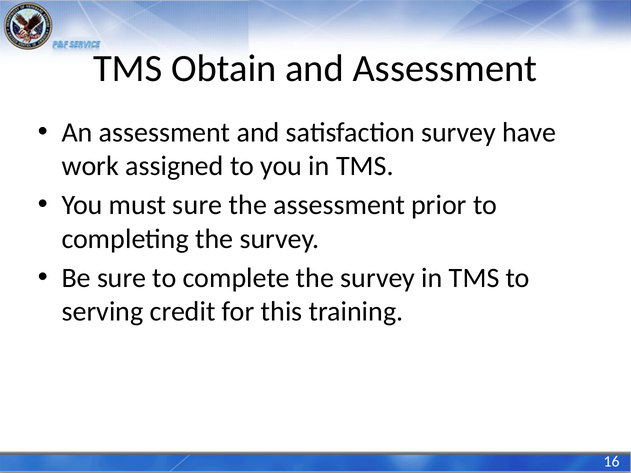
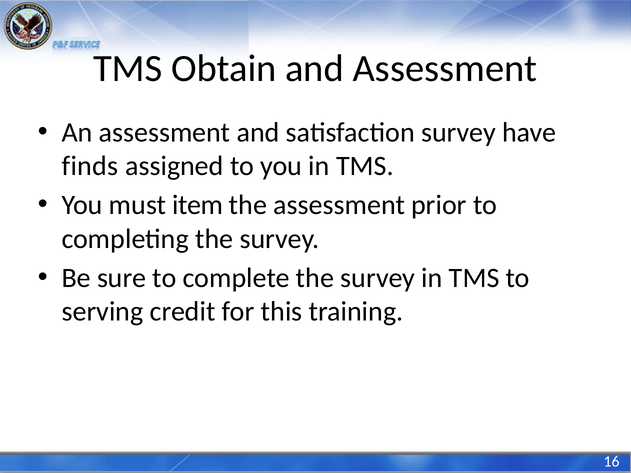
work: work -> finds
must sure: sure -> item
